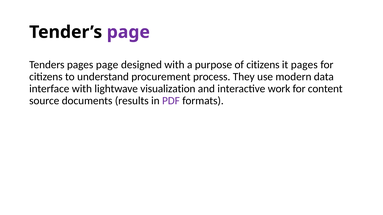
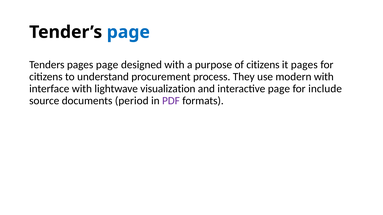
page at (128, 32) colour: purple -> blue
modern data: data -> with
interactive work: work -> page
content: content -> include
results: results -> period
